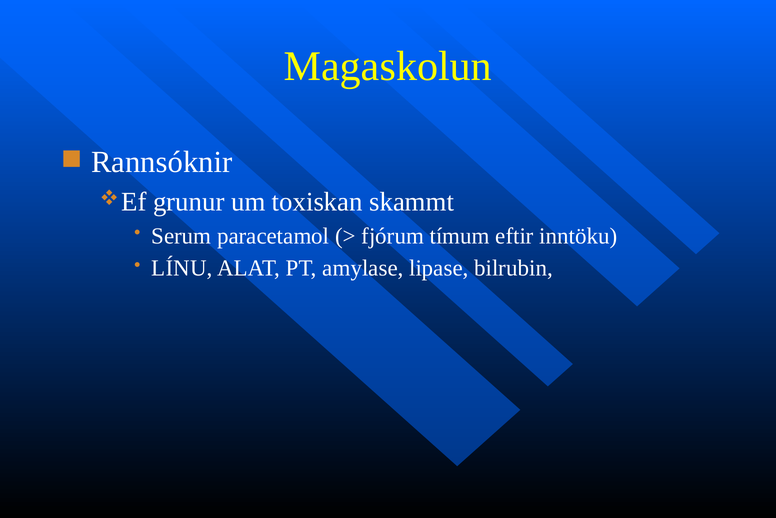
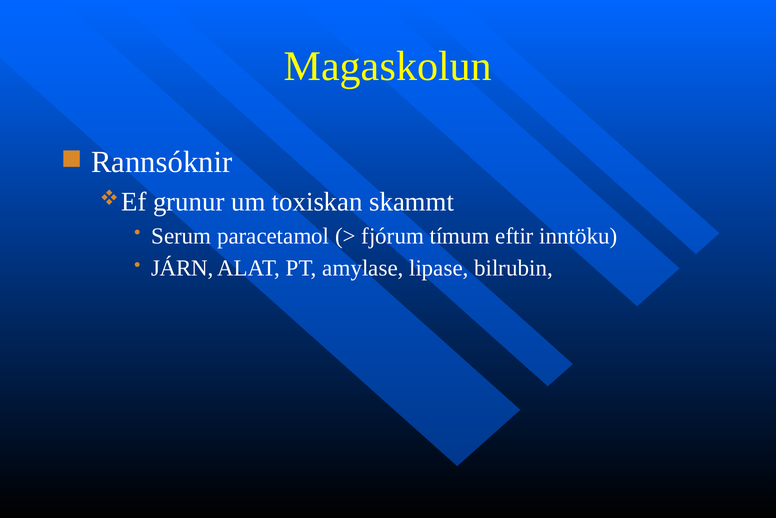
LÍNU: LÍNU -> JÁRN
